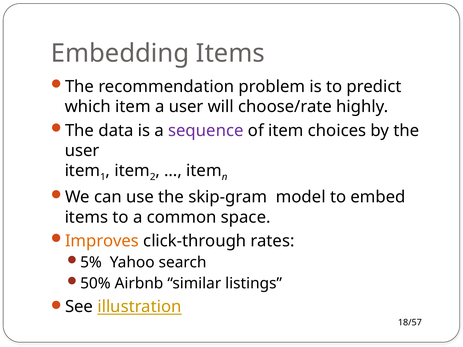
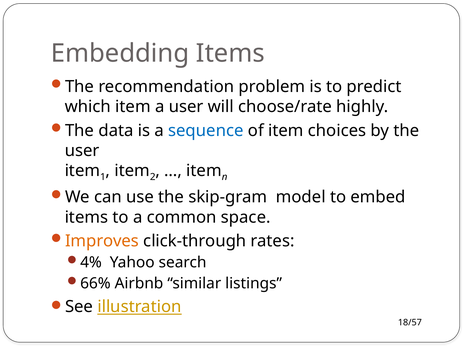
sequence colour: purple -> blue
5%: 5% -> 4%
50%: 50% -> 66%
